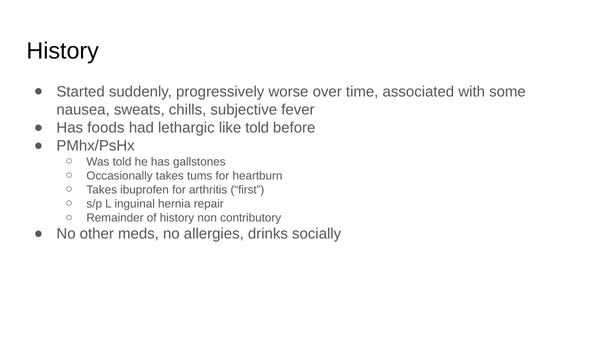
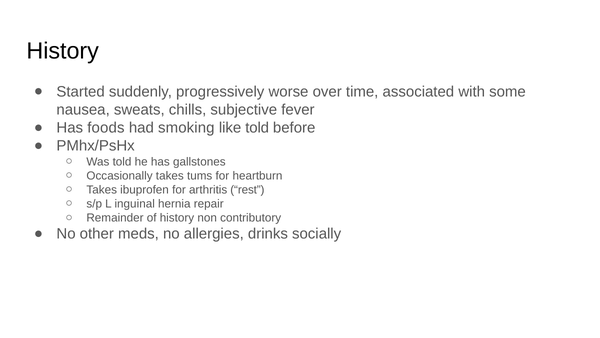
lethargic: lethargic -> smoking
first: first -> rest
